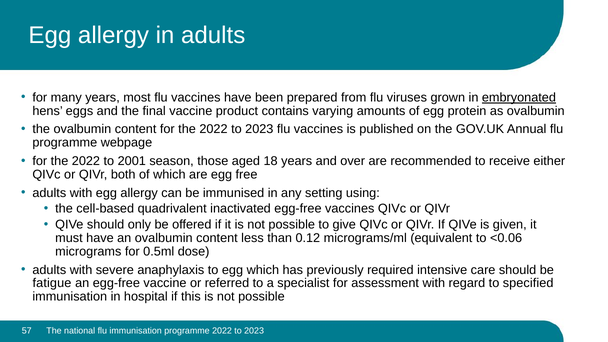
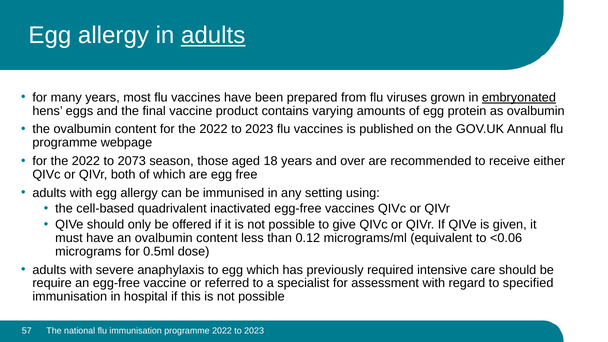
adults at (213, 35) underline: none -> present
2001: 2001 -> 2073
fatigue: fatigue -> require
